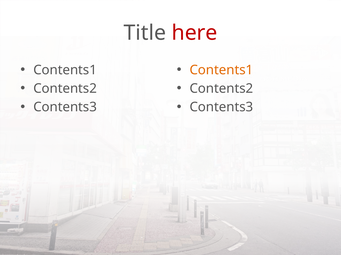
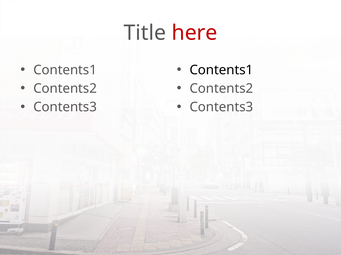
Contents1 at (221, 70) colour: orange -> black
